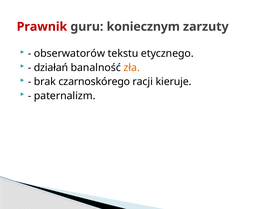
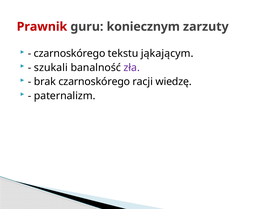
obserwatorów at (69, 54): obserwatorów -> czarnoskórego
etycznego: etycznego -> jąkającym
działań: działań -> szukali
zła colour: orange -> purple
kieruje: kieruje -> wiedzę
